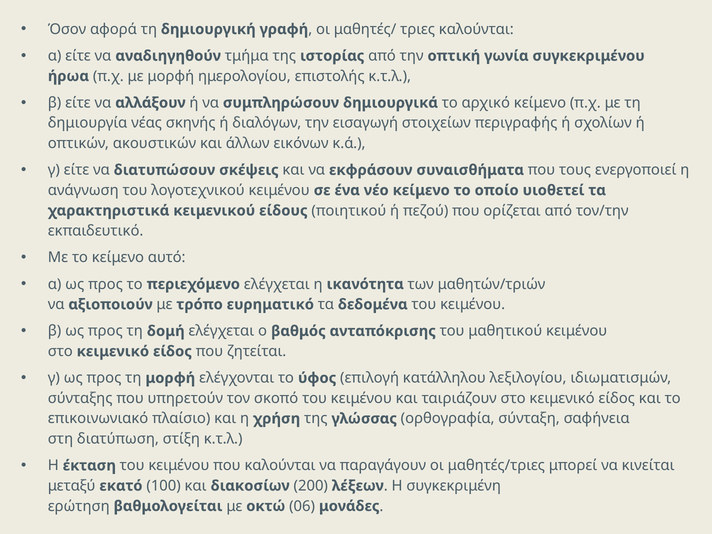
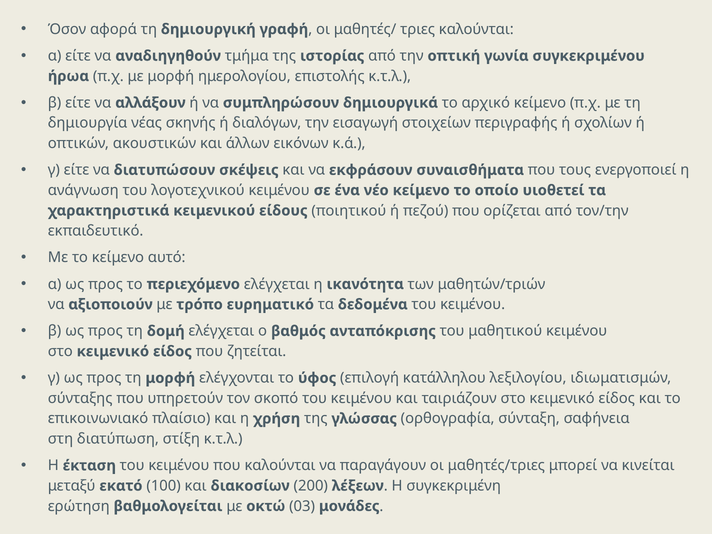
06: 06 -> 03
